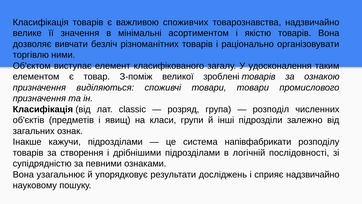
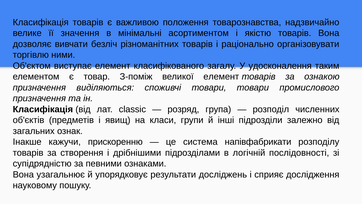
споживчих: споживчих -> положення
великої зроблені: зроблені -> елемент
кажучи підрозділами: підрозділами -> прискоренню
сприяє надзвичайно: надзвичайно -> дослідження
